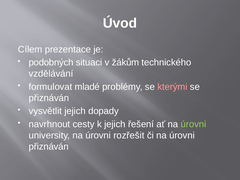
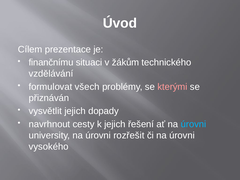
podobných: podobných -> finančnímu
mladé: mladé -> všech
úrovni at (193, 124) colour: light green -> light blue
přiznáván at (49, 147): přiznáván -> vysokého
